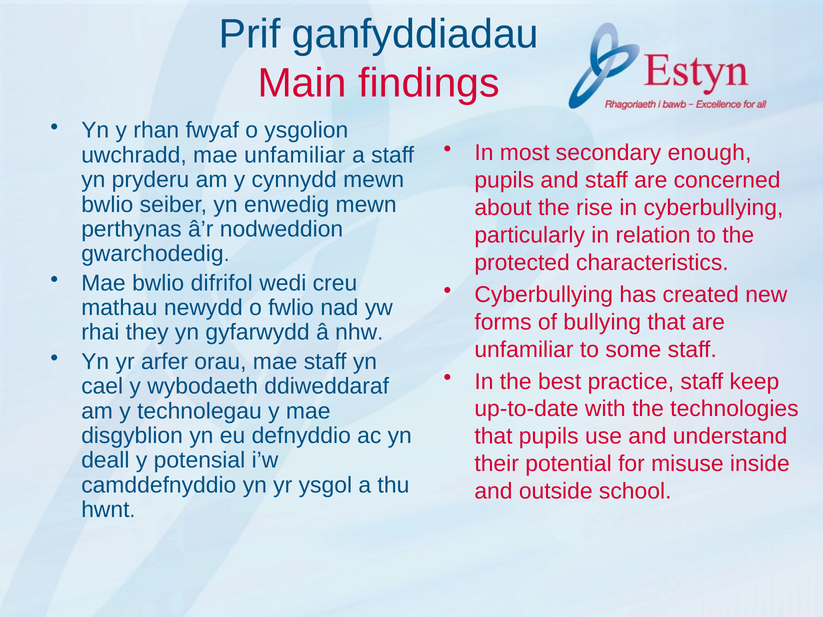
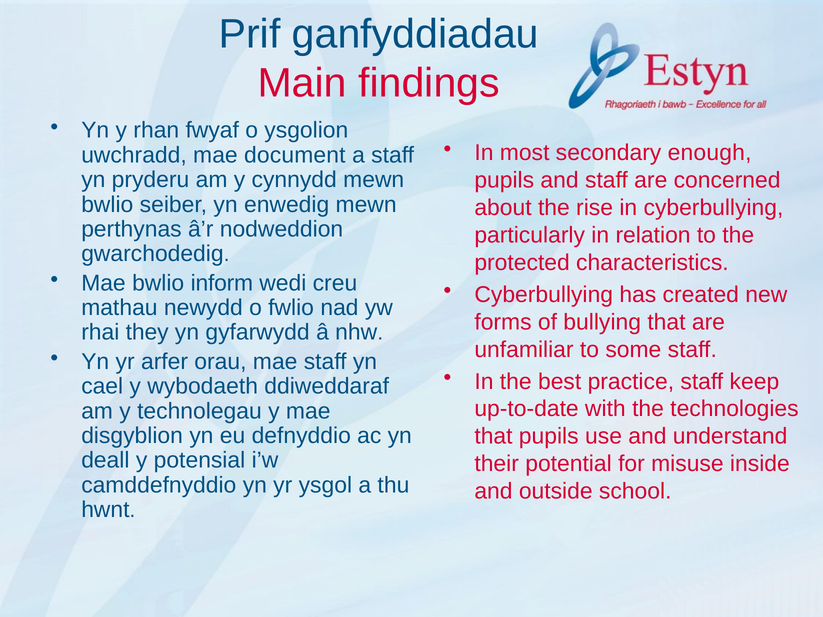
mae unfamiliar: unfamiliar -> document
difrifol: difrifol -> inform
